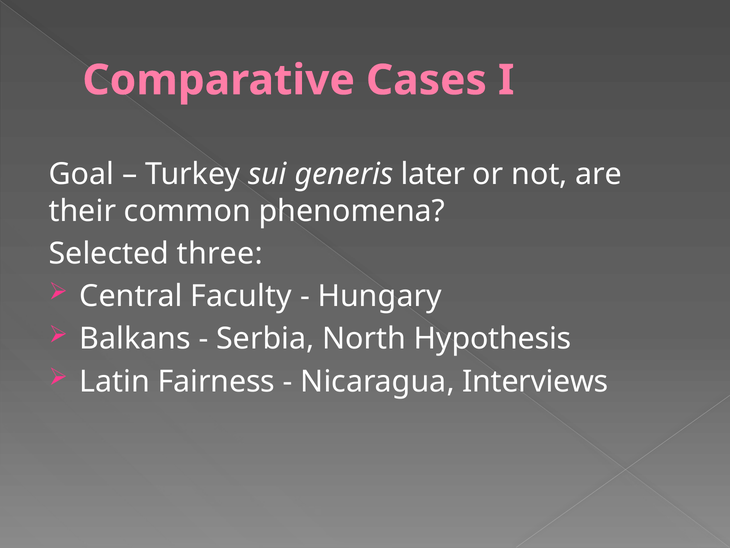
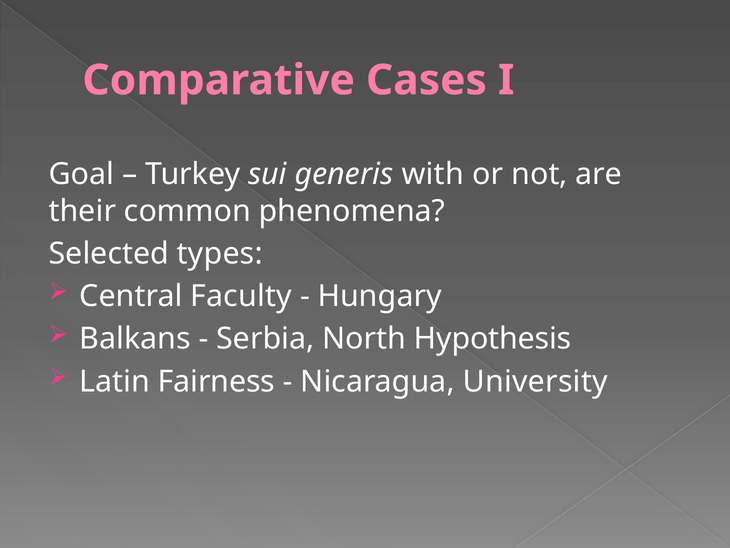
later: later -> with
three: three -> types
Interviews: Interviews -> University
